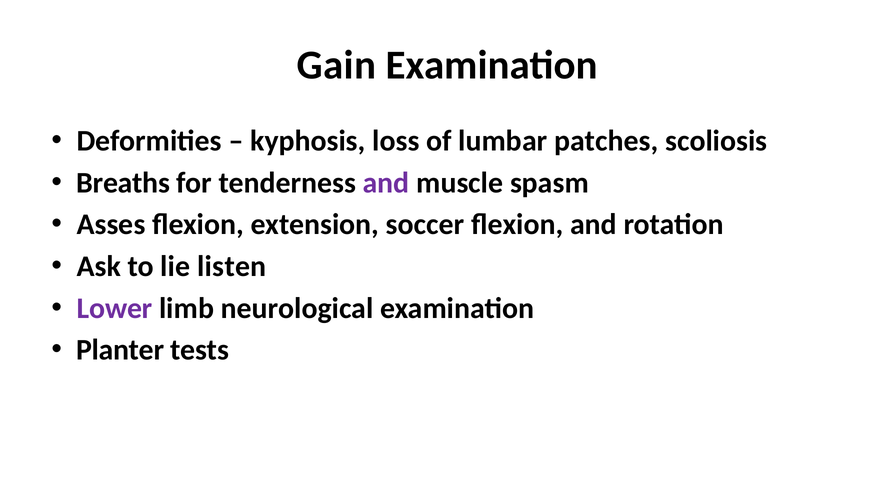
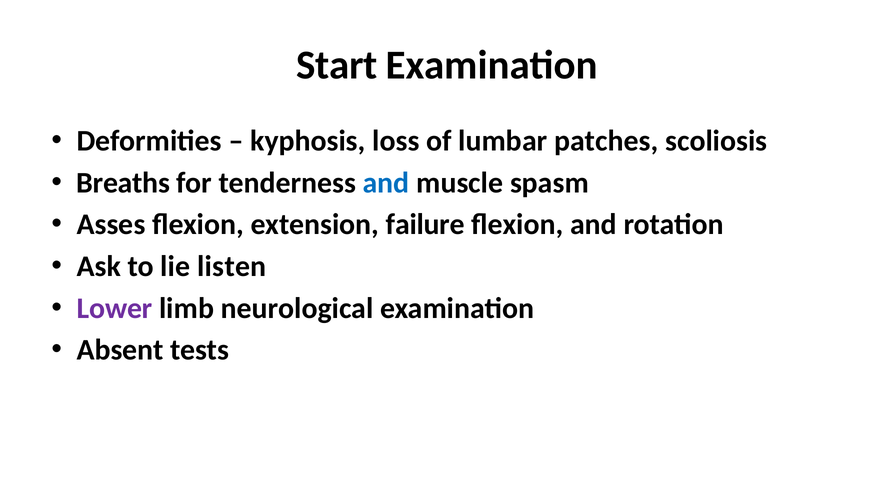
Gain: Gain -> Start
and at (386, 183) colour: purple -> blue
soccer: soccer -> failure
Planter: Planter -> Absent
